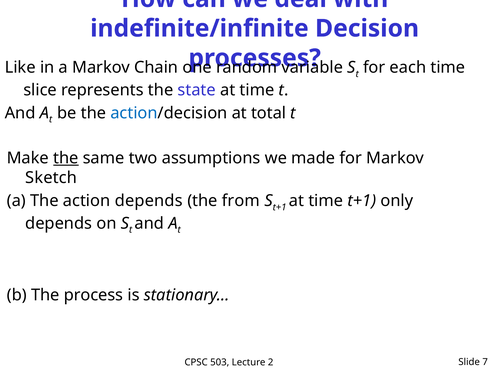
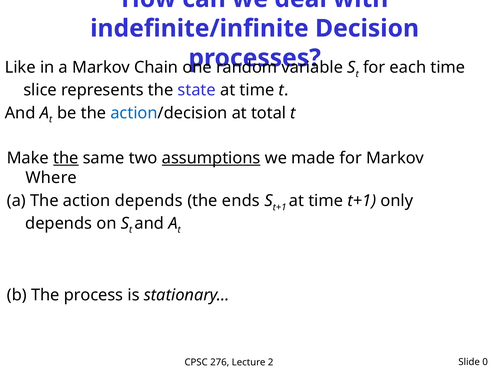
assumptions underline: none -> present
Sketch: Sketch -> Where
from: from -> ends
7: 7 -> 0
503: 503 -> 276
